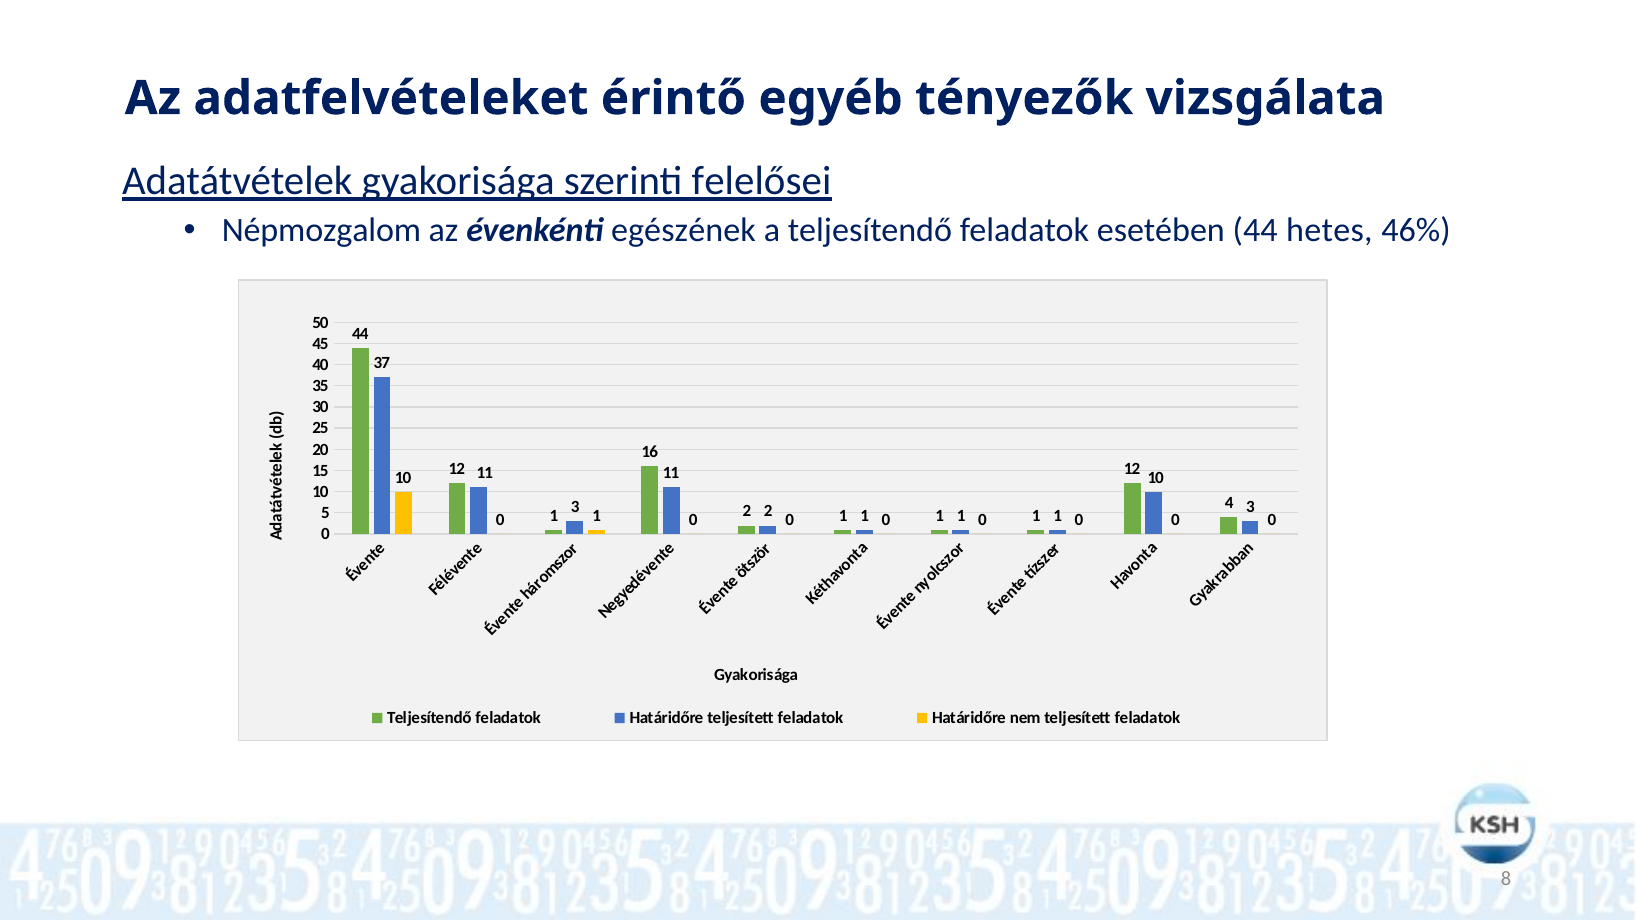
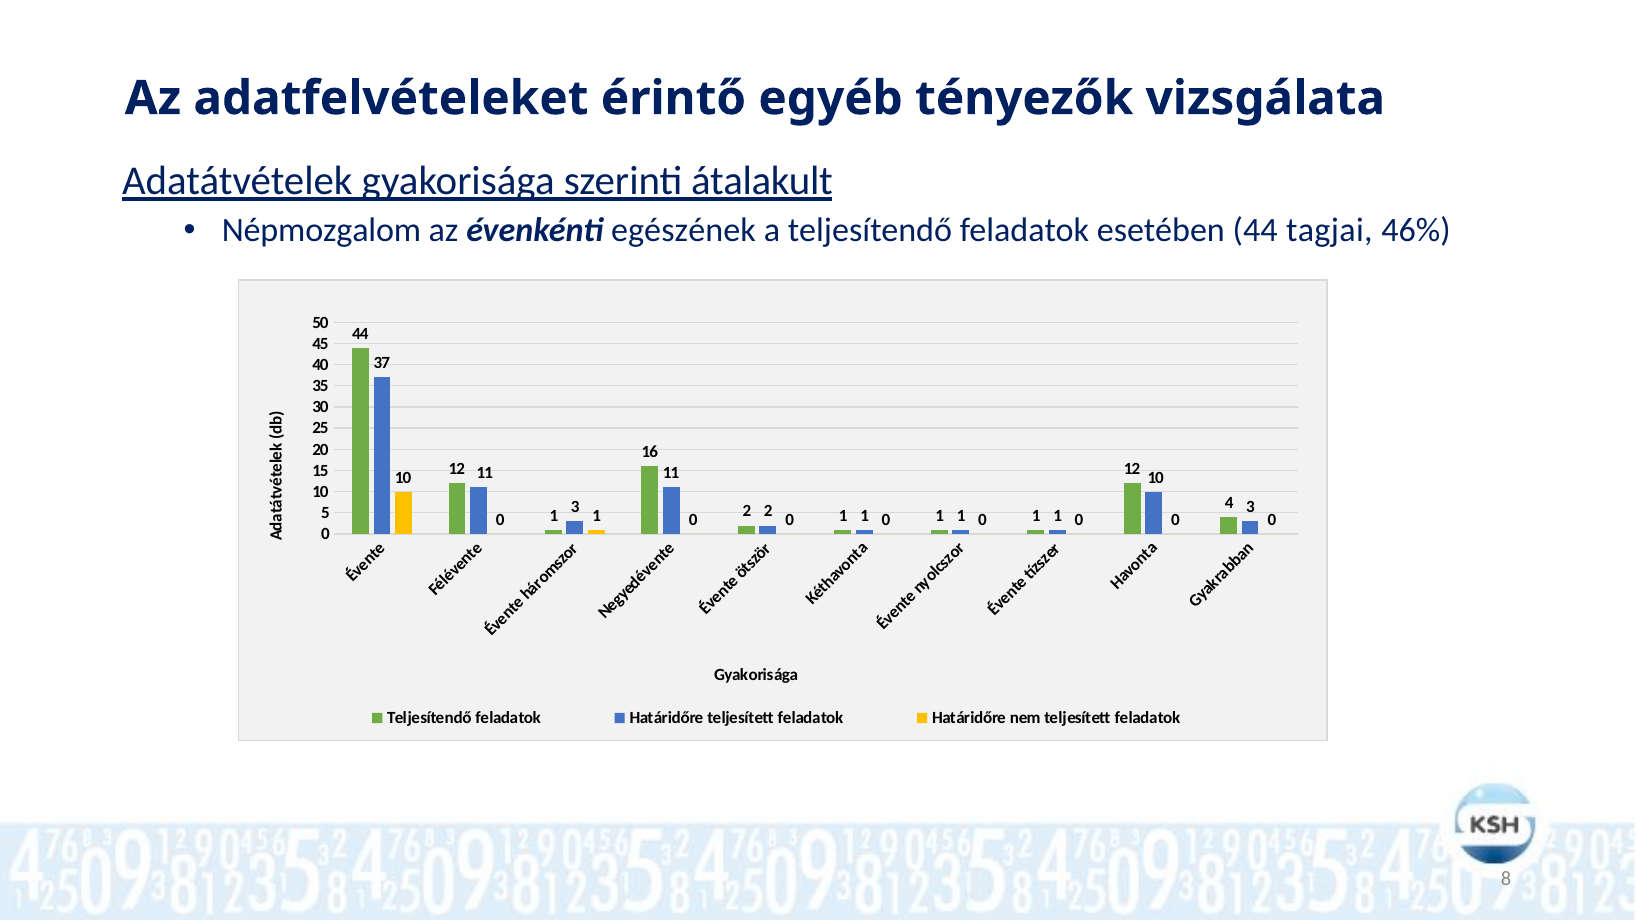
felelősei: felelősei -> átalakult
hetes: hetes -> tagjai
